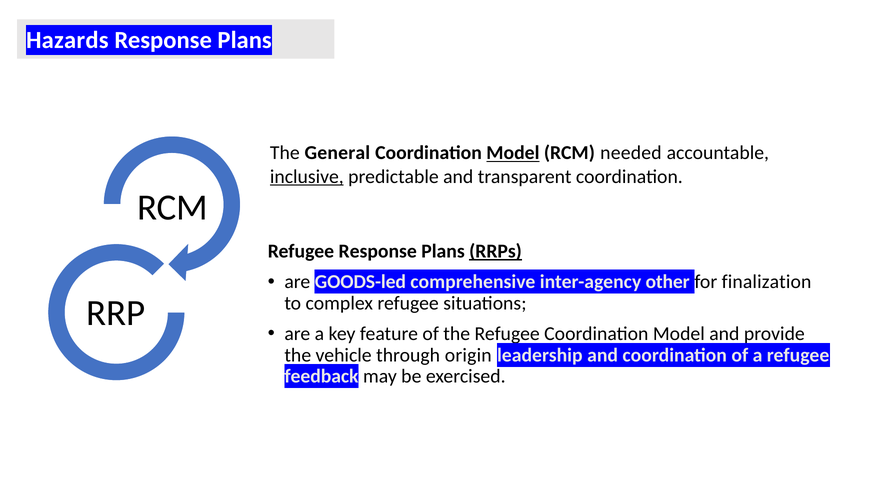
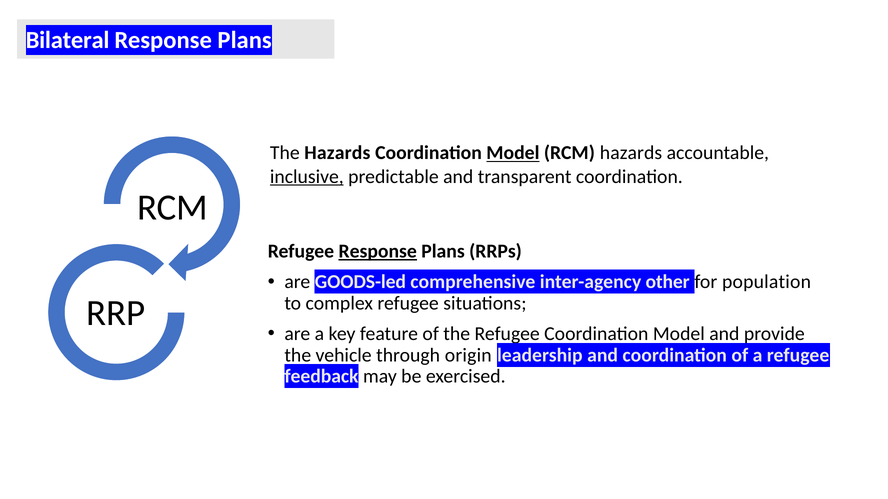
Hazards: Hazards -> Bilateral
The General: General -> Hazards
RCM needed: needed -> hazards
Response at (378, 252) underline: none -> present
RRPs underline: present -> none
finalization: finalization -> population
